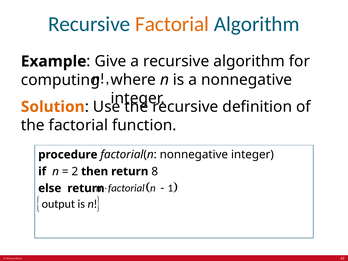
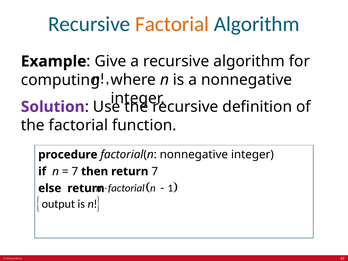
Solution colour: orange -> purple
2 at (75, 171): 2 -> 7
return 8: 8 -> 7
